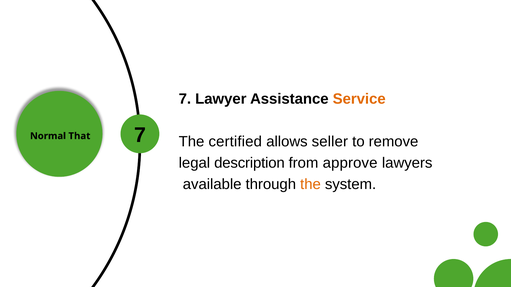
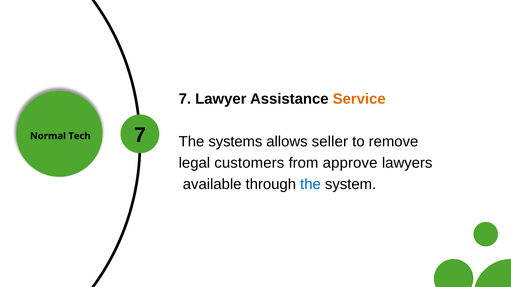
That: That -> Tech
certified: certified -> systems
description: description -> customers
the at (310, 185) colour: orange -> blue
